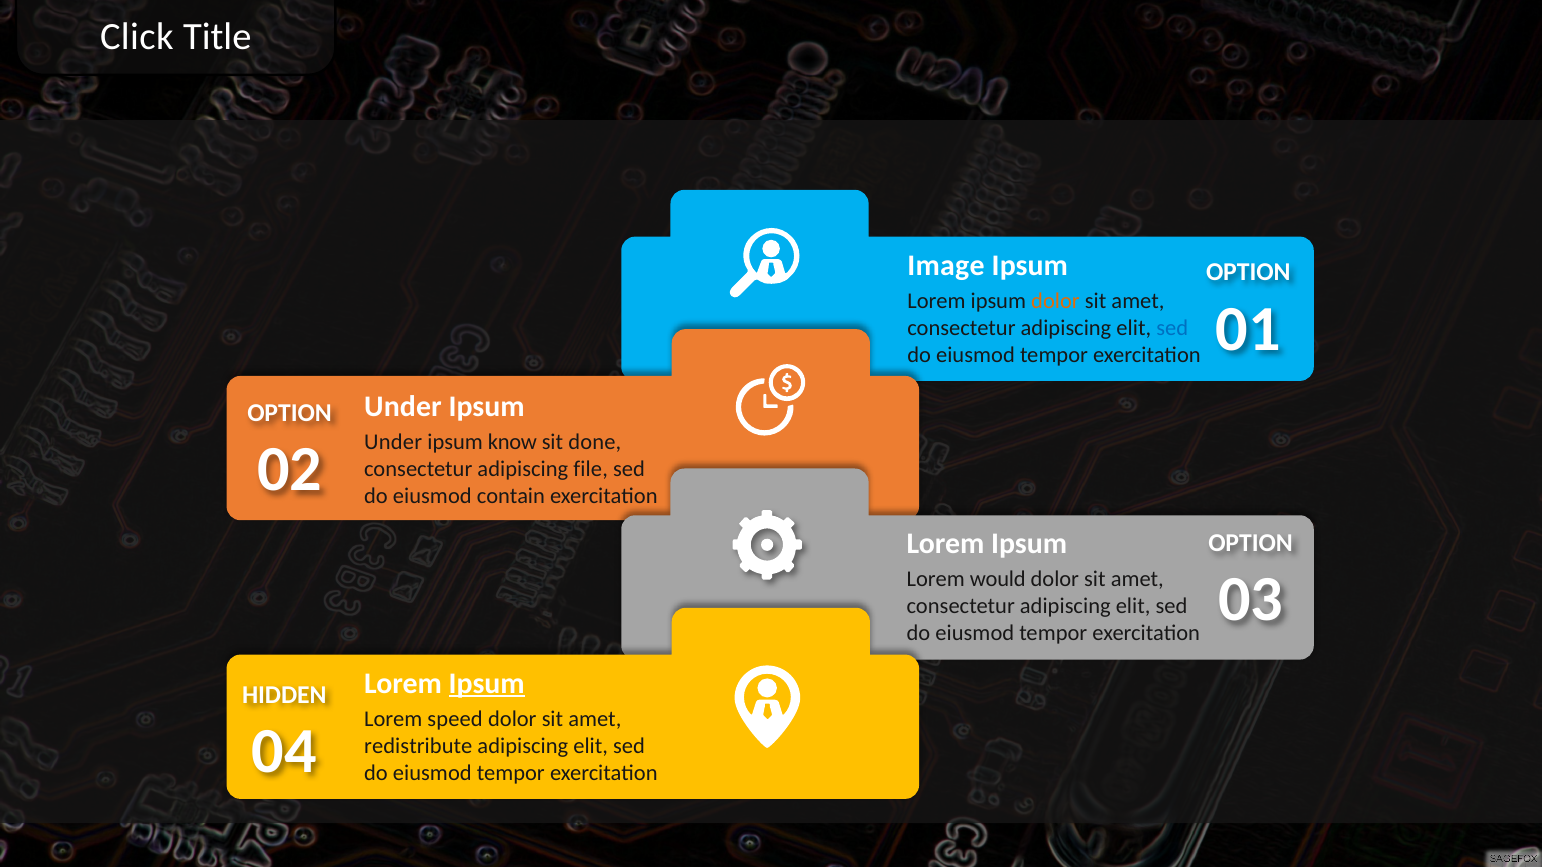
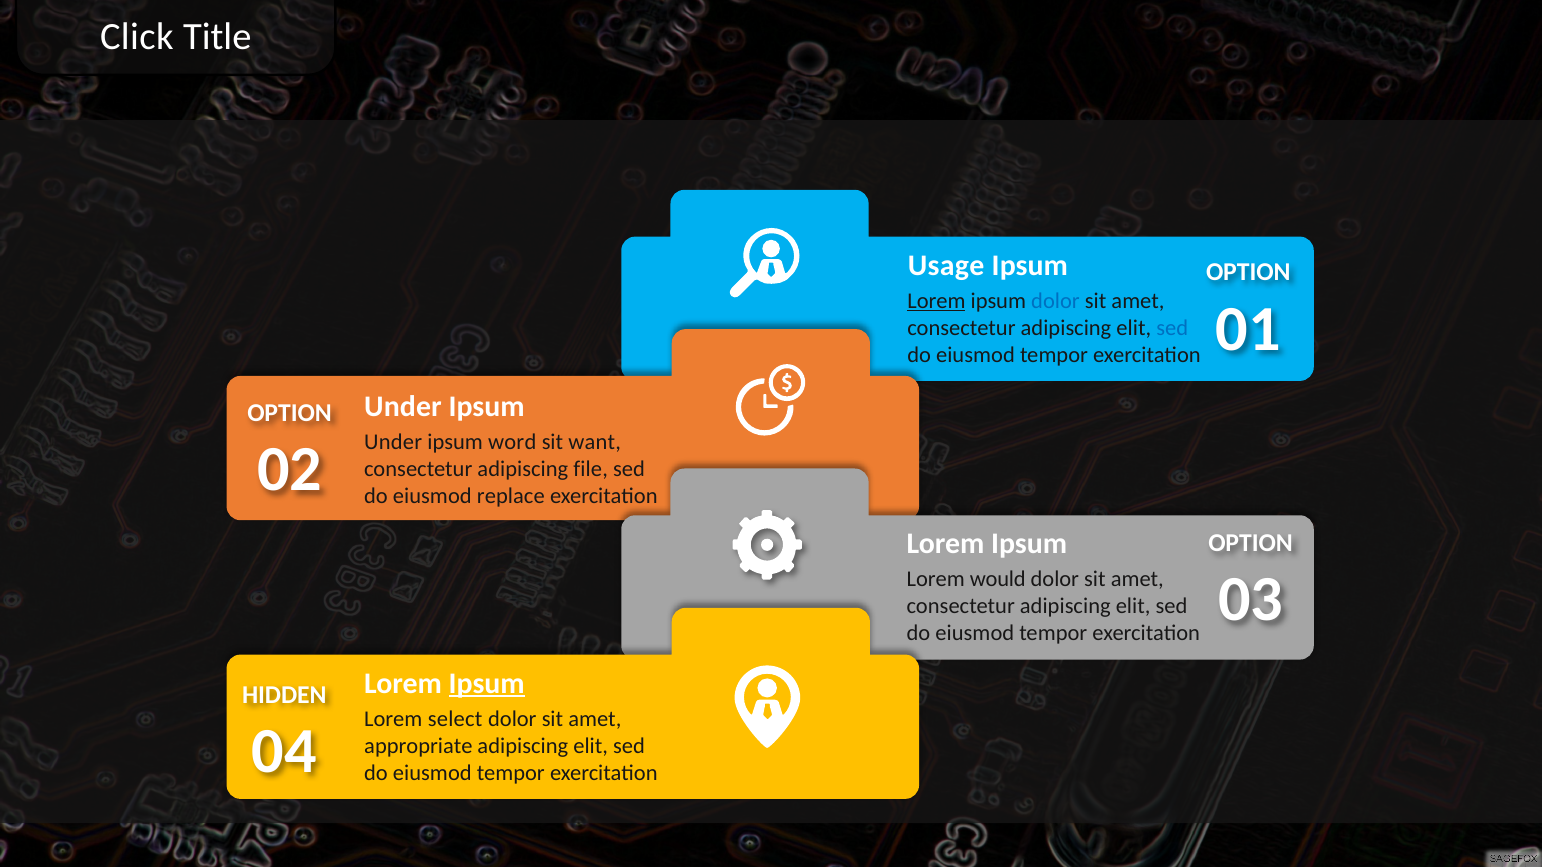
Image: Image -> Usage
Lorem at (936, 301) underline: none -> present
dolor at (1055, 301) colour: orange -> blue
know: know -> word
done: done -> want
contain: contain -> replace
speed: speed -> select
redistribute: redistribute -> appropriate
